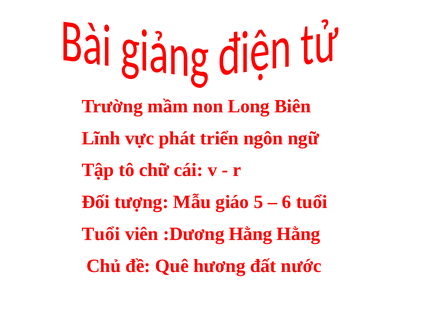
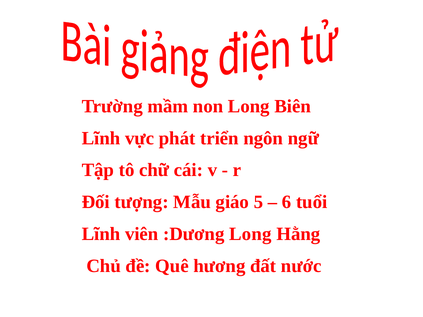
Tuổi at (101, 234): Tuổi -> Lĩnh
:Dương Hằng: Hằng -> Long
